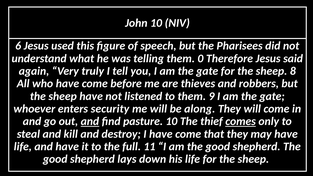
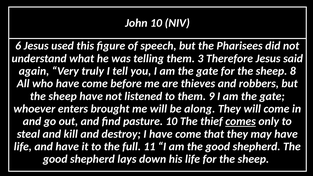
0: 0 -> 3
security: security -> brought
and at (90, 121) underline: present -> none
